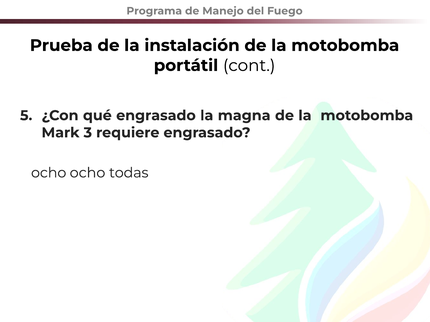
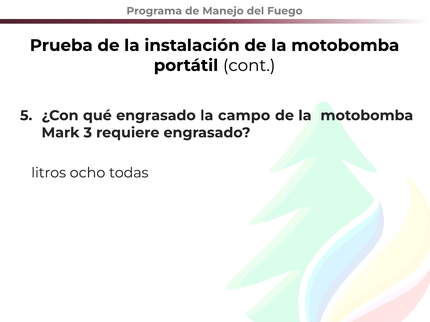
magna: magna -> campo
ocho at (49, 173): ocho -> litros
